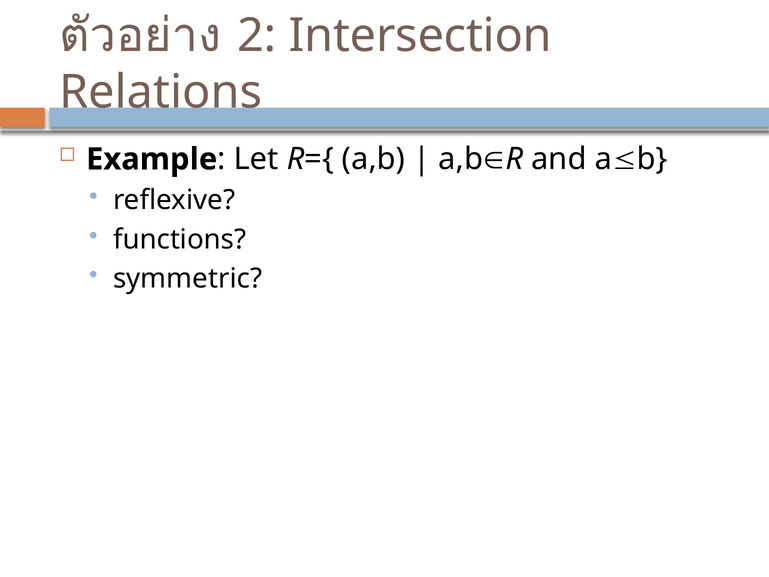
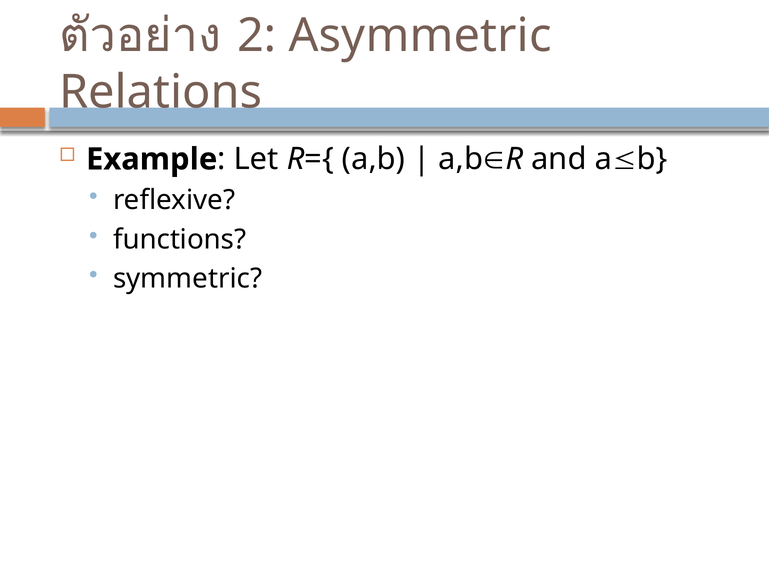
Intersection: Intersection -> Asymmetric
